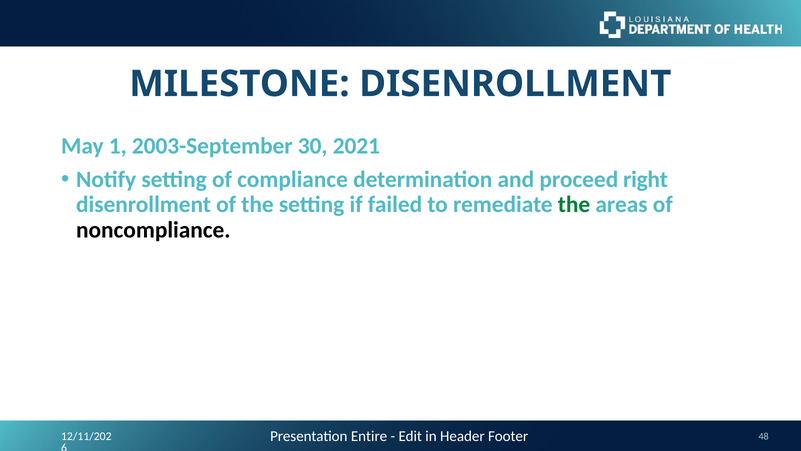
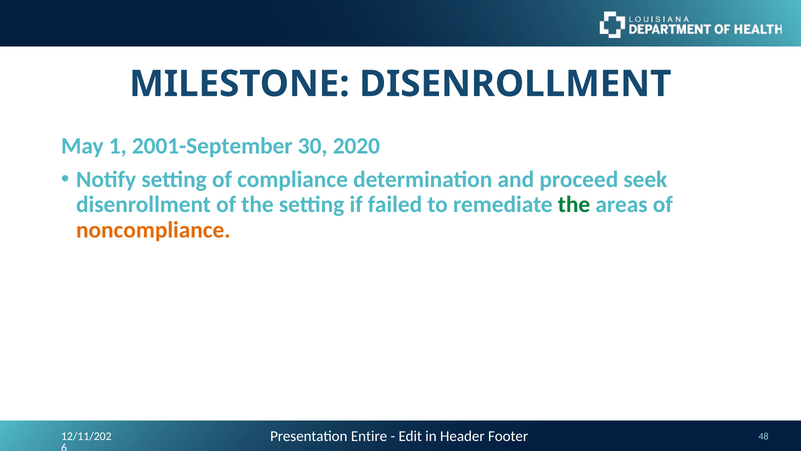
2003-September: 2003-September -> 2001-September
2021: 2021 -> 2020
right: right -> seek
noncompliance colour: black -> orange
